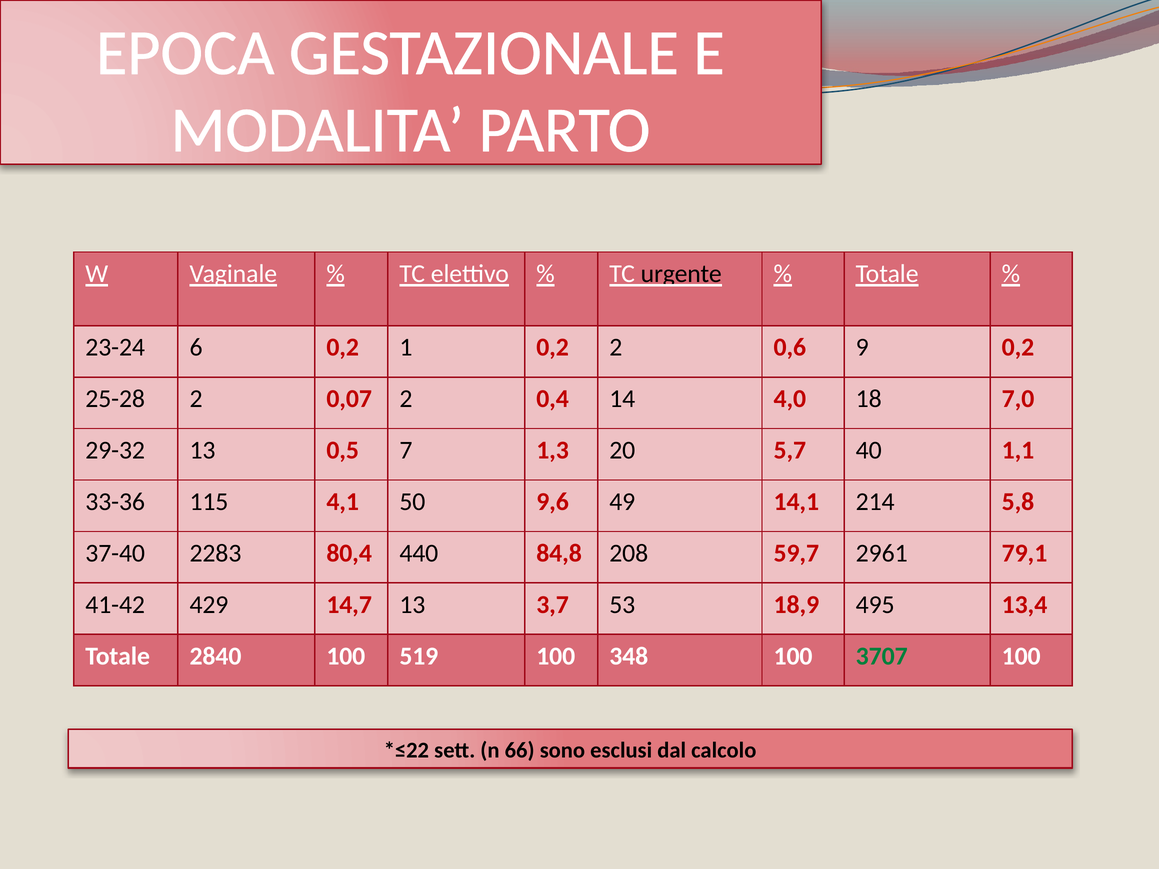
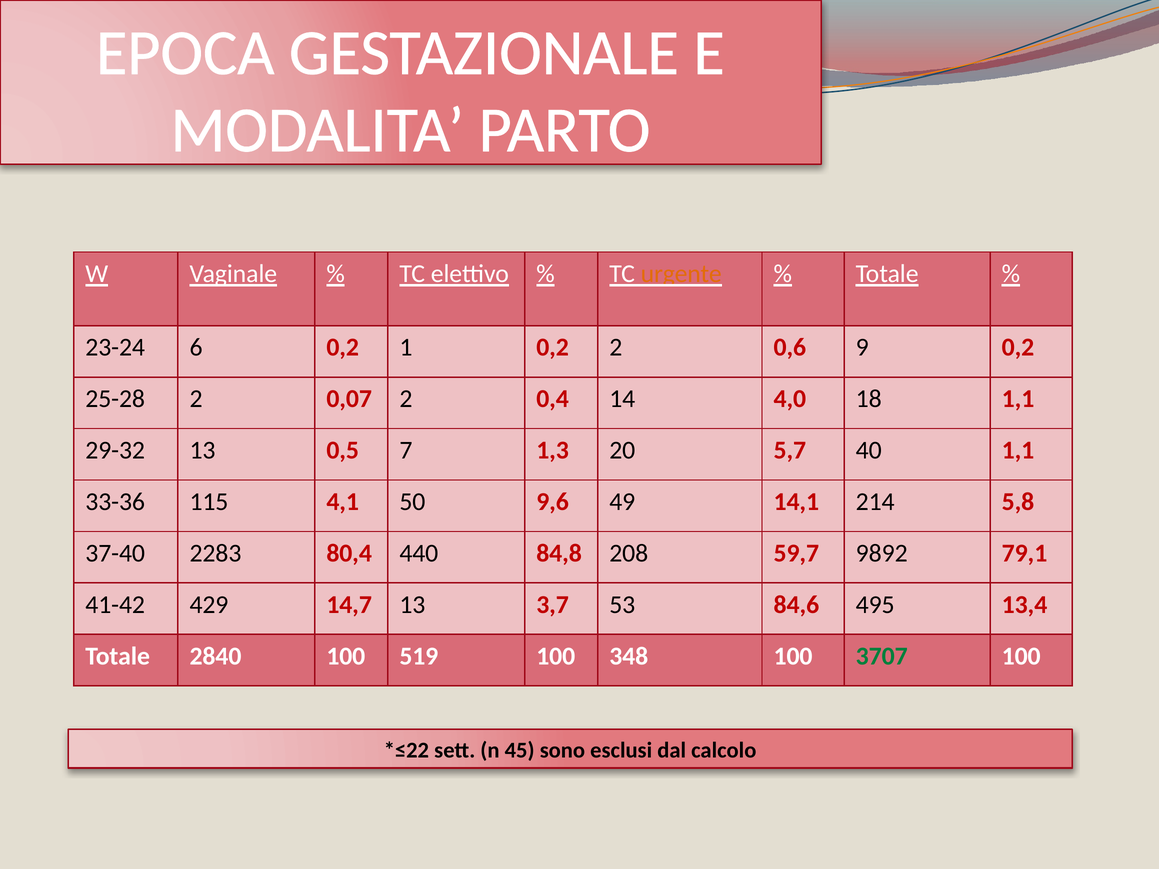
urgente colour: black -> orange
18 7,0: 7,0 -> 1,1
2961: 2961 -> 9892
18,9: 18,9 -> 84,6
66: 66 -> 45
